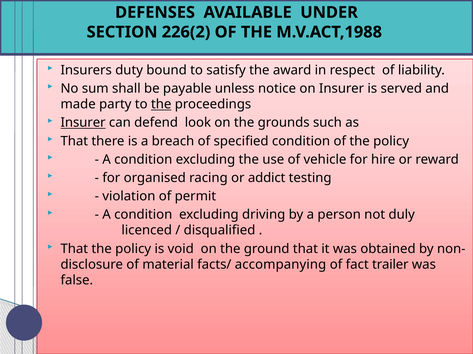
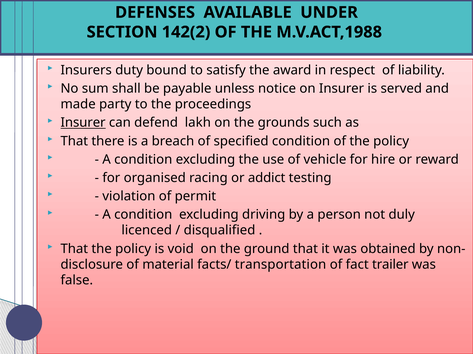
226(2: 226(2 -> 142(2
the at (161, 104) underline: present -> none
look: look -> lakh
accompanying: accompanying -> transportation
